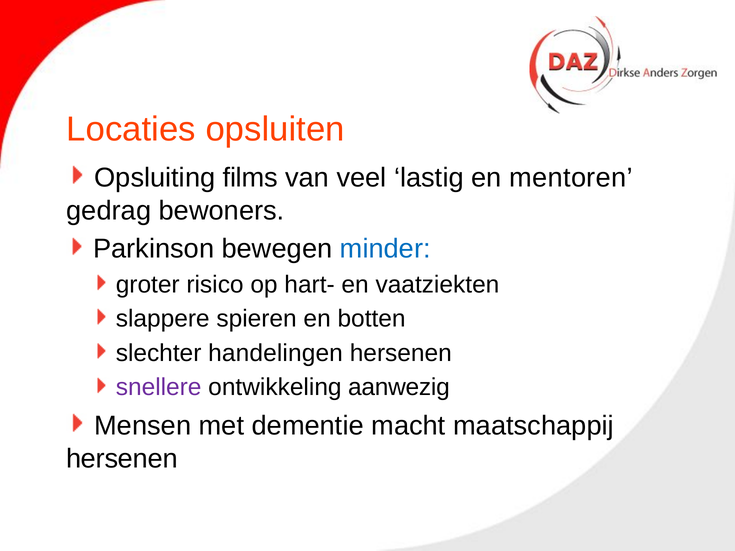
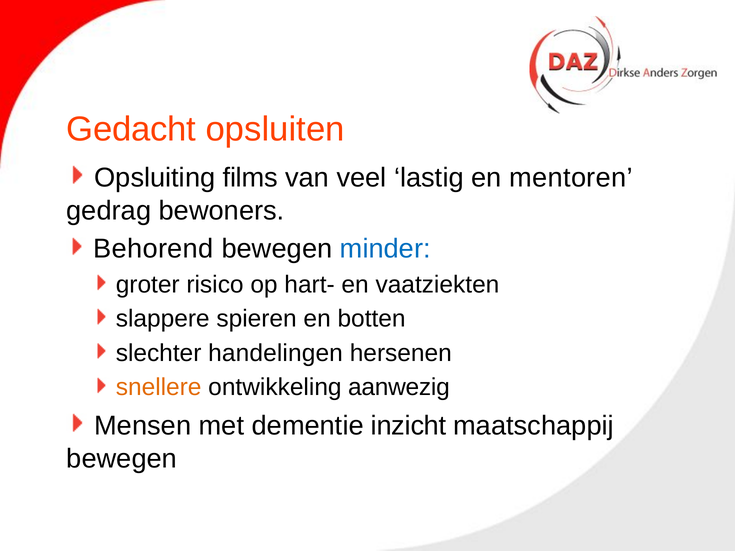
Locaties: Locaties -> Gedacht
Parkinson: Parkinson -> Behorend
snellere colour: purple -> orange
macht: macht -> inzicht
hersenen at (122, 459): hersenen -> bewegen
